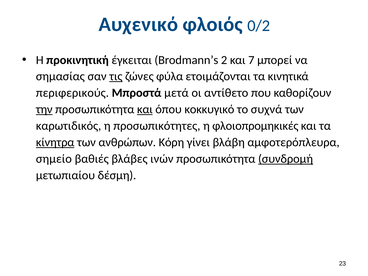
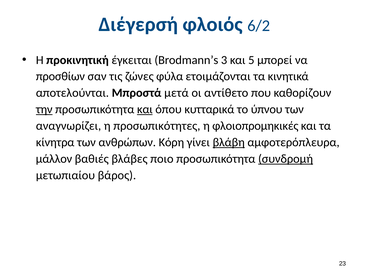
Αυχενικό: Αυχενικό -> Διέγερσή
0/2: 0/2 -> 6/2
2: 2 -> 3
7: 7 -> 5
σημασίας: σημασίας -> προσθίων
τις underline: present -> none
περιφερικούς: περιφερικούς -> αποτελούνται
κοκκυγικό: κοκκυγικό -> κυτταρικά
συχνά: συχνά -> ύπνου
καρωτιδικός: καρωτιδικός -> αναγνωρίζει
κίνητρα underline: present -> none
βλάβη underline: none -> present
σημείο: σημείο -> μάλλον
ινών: ινών -> ποιο
δέσμη: δέσμη -> βάρος
